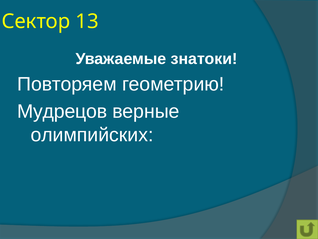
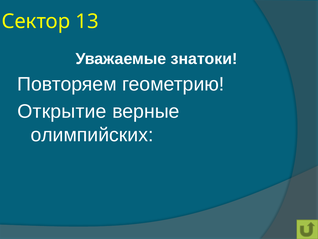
Мудрецов: Мудрецов -> Открытие
